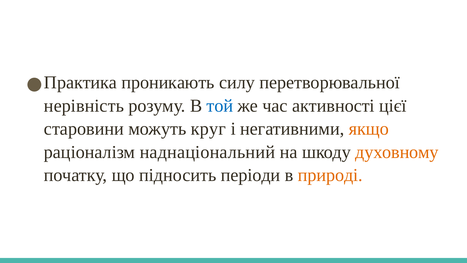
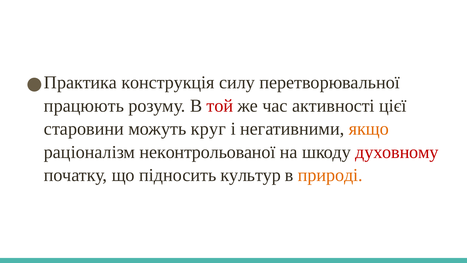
проникають: проникають -> конструкція
нерівність: нерівність -> працюють
той colour: blue -> red
наднаціональний: наднаціональний -> неконтрольованої
духовному colour: orange -> red
періоди: періоди -> культур
